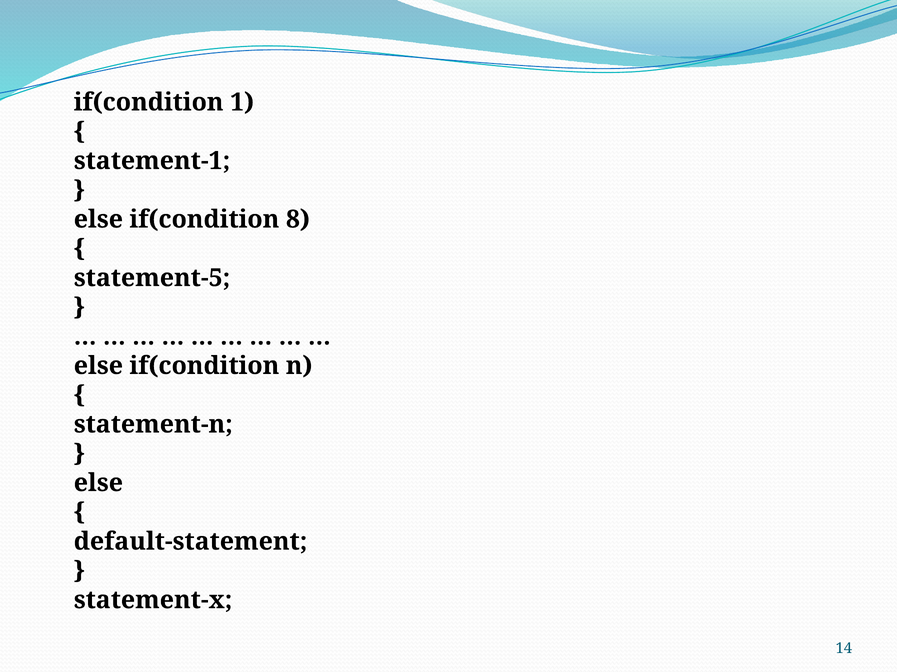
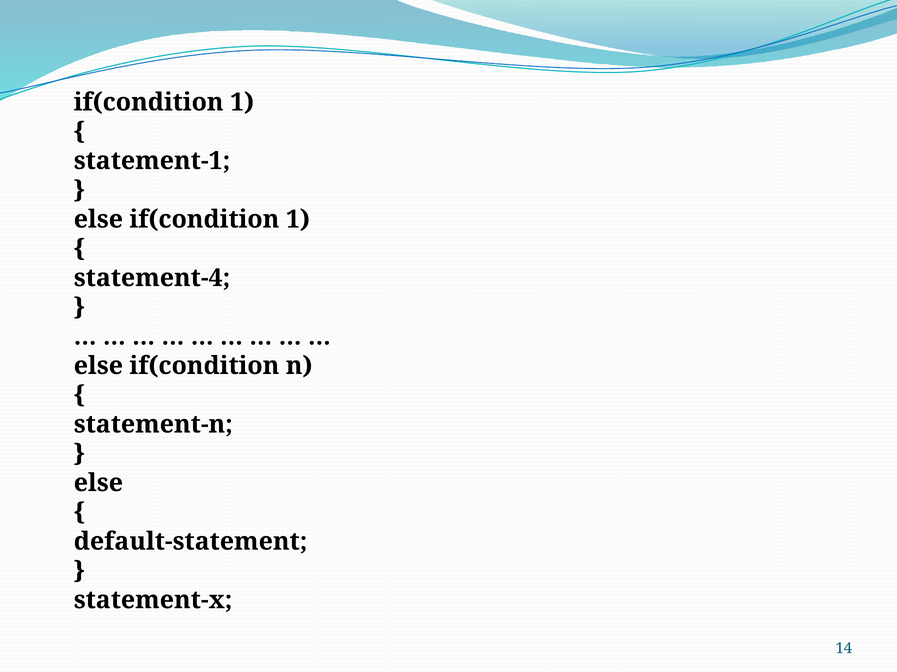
else if(condition 8: 8 -> 1
statement-5: statement-5 -> statement-4
